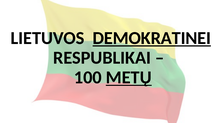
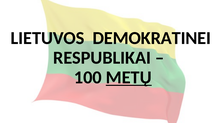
DEMOKRATINEI underline: present -> none
